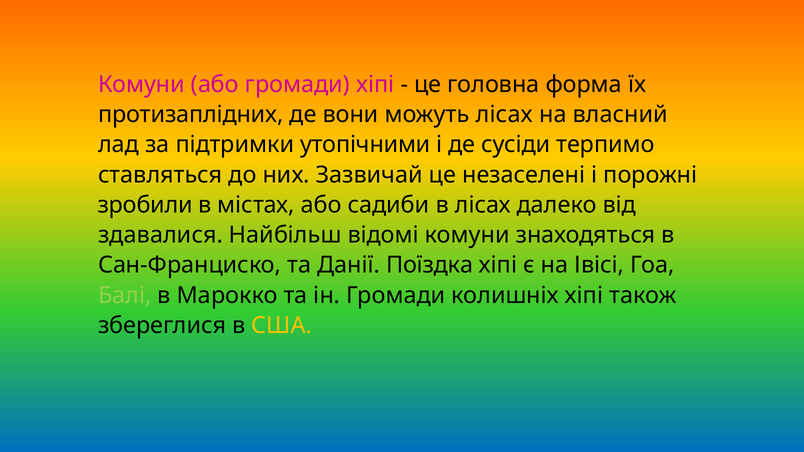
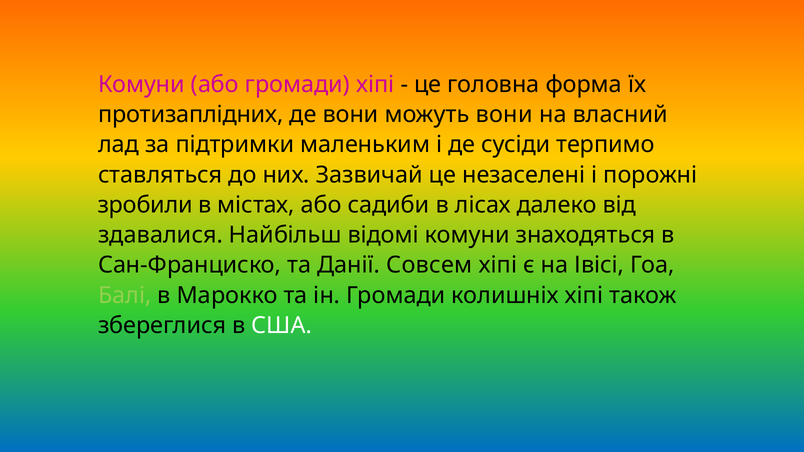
можуть лісах: лісах -> вони
утопічними: утопічними -> маленьким
Поїздка: Поїздка -> Совсем
США colour: yellow -> white
